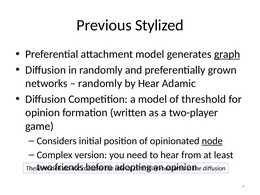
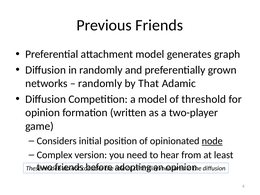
Previous Stylized: Stylized -> Friends
graph underline: present -> none
by Hear: Hear -> That
